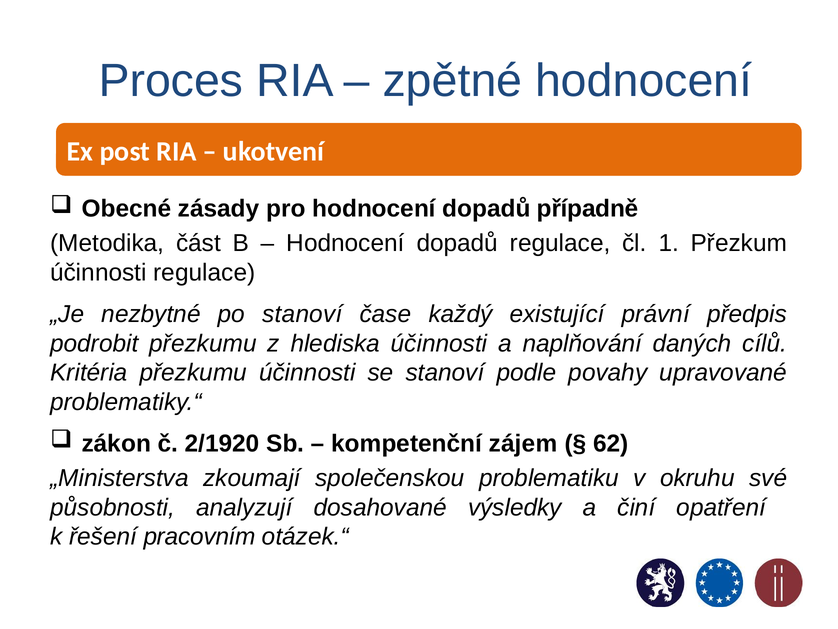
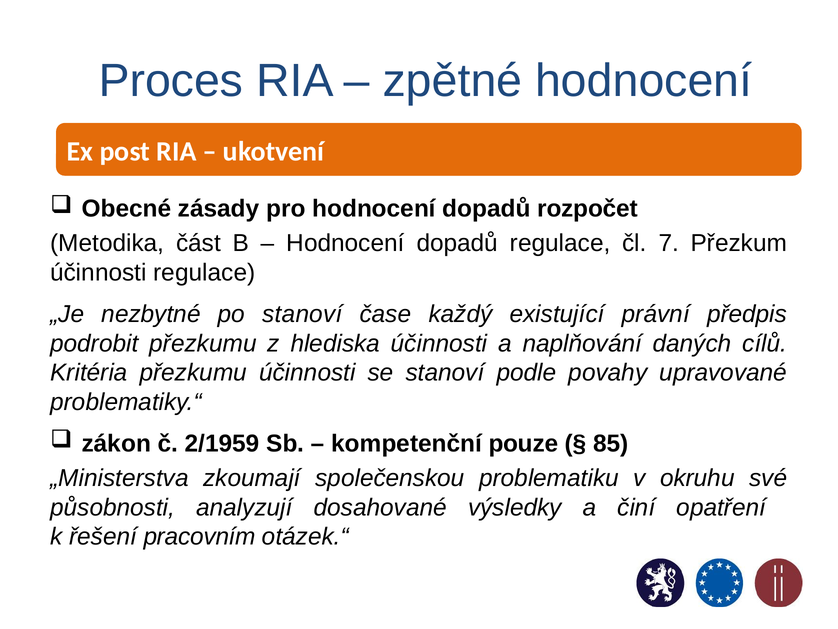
případně: případně -> rozpočet
1: 1 -> 7
2/1920: 2/1920 -> 2/1959
zájem: zájem -> pouze
62: 62 -> 85
